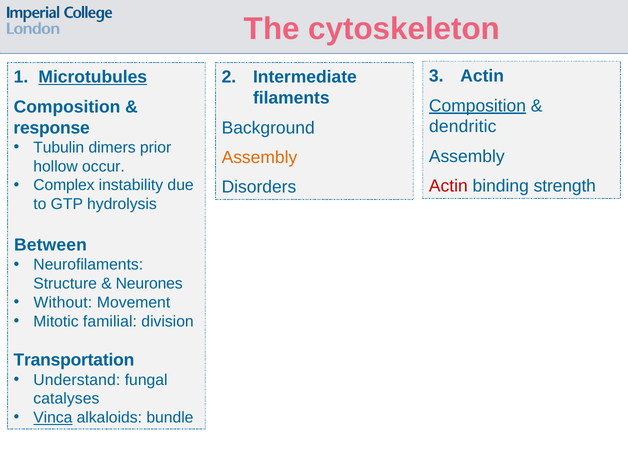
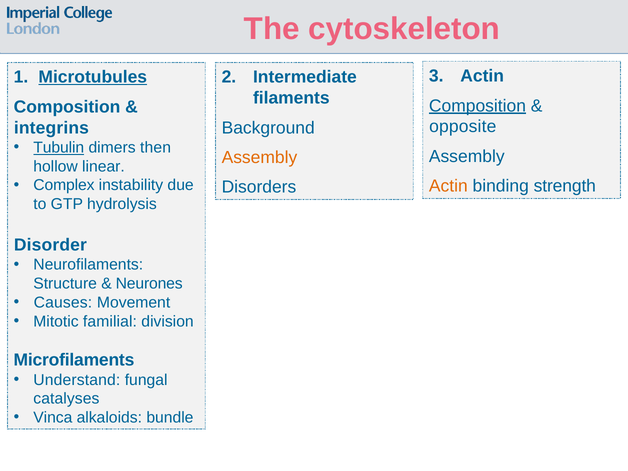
dendritic: dendritic -> opposite
response: response -> integrins
Tubulin underline: none -> present
prior: prior -> then
occur: occur -> linear
Actin at (448, 186) colour: red -> orange
Between: Between -> Disorder
Without: Without -> Causes
Transportation: Transportation -> Microfilaments
Vinca underline: present -> none
